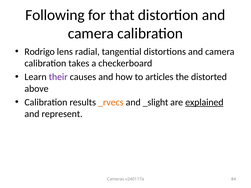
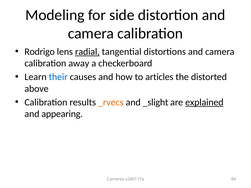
Following: Following -> Modeling
that: that -> side
radial underline: none -> present
takes: takes -> away
their colour: purple -> blue
represent: represent -> appearing
